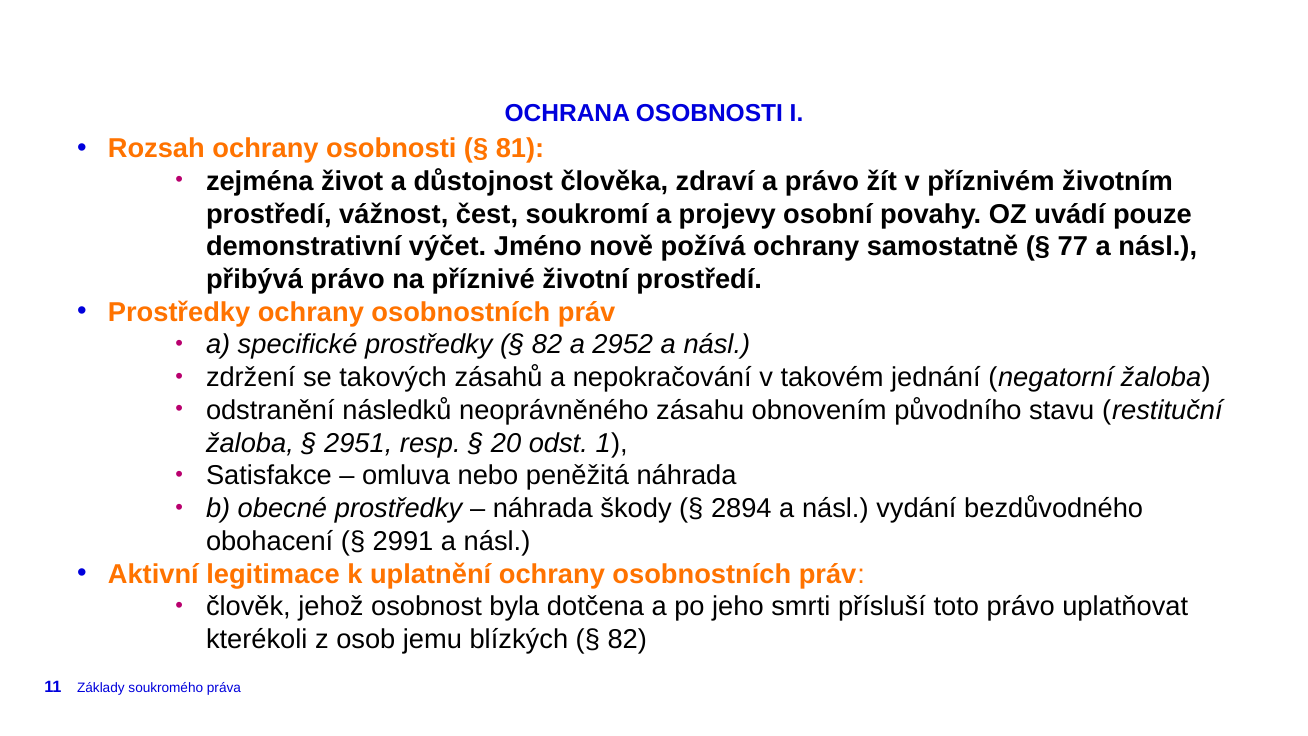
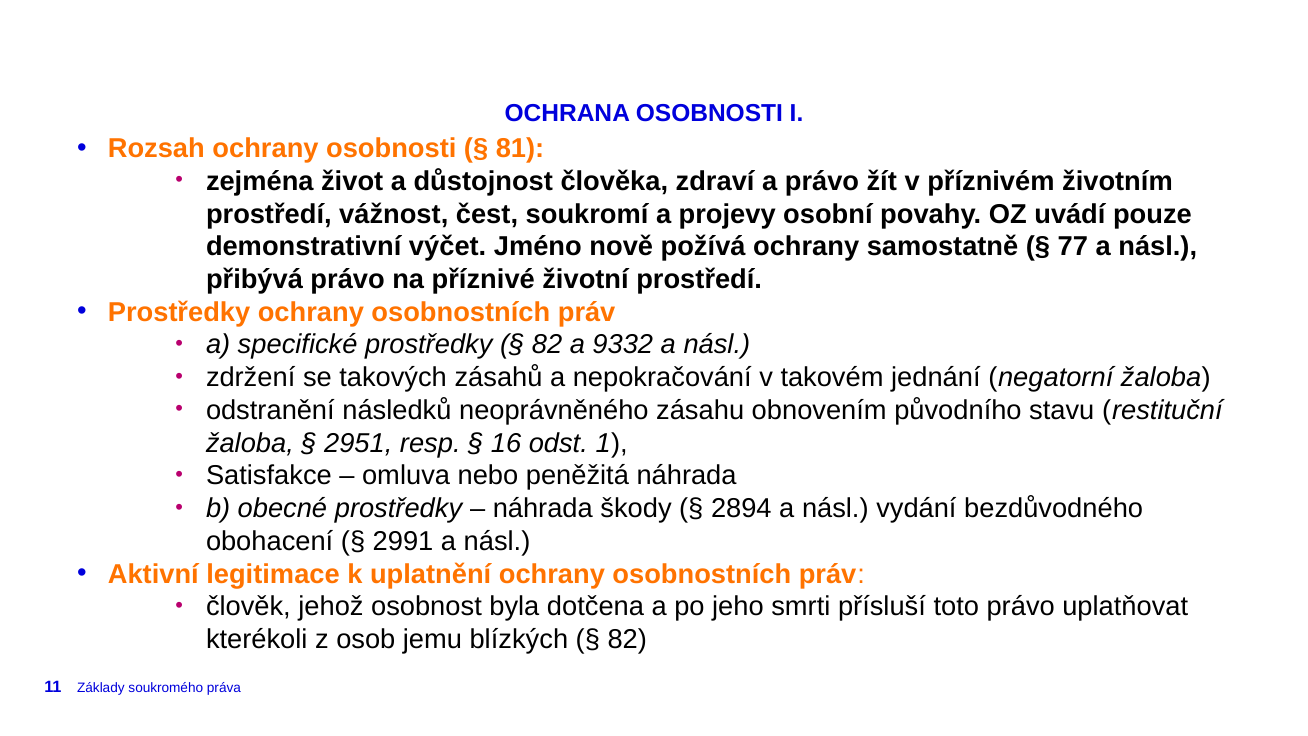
2952: 2952 -> 9332
20: 20 -> 16
